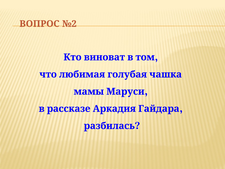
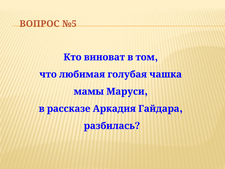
№2: №2 -> №5
